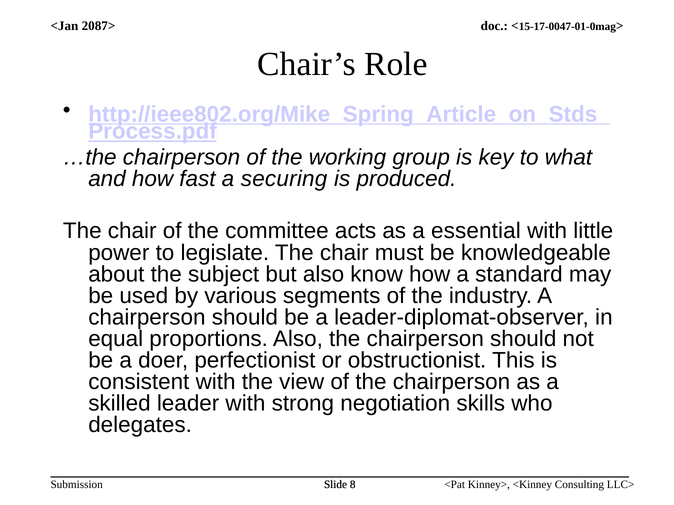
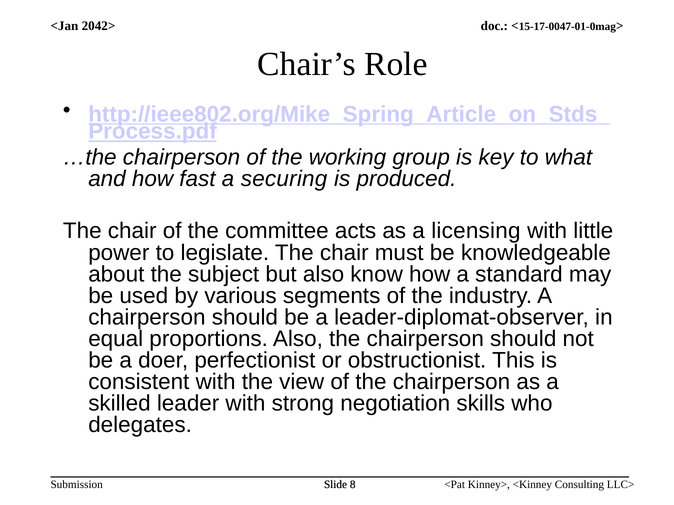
2087>: 2087> -> 2042>
essential: essential -> licensing
